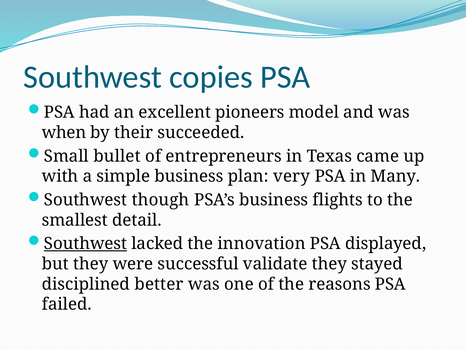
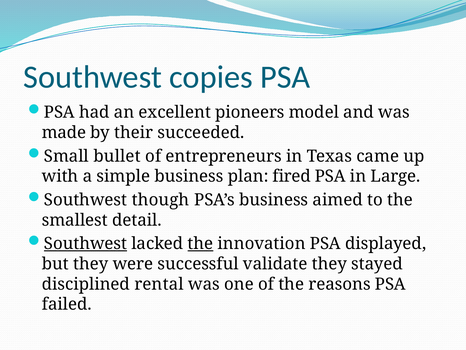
when: when -> made
very: very -> fired
Many: Many -> Large
flights: flights -> aimed
the at (200, 243) underline: none -> present
better: better -> rental
